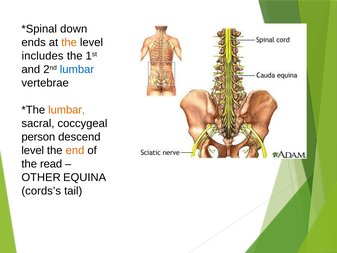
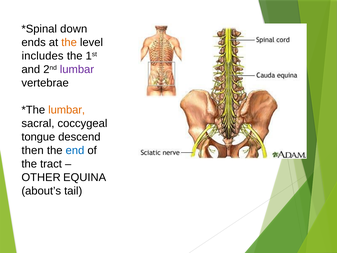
lumbar at (77, 69) colour: blue -> purple
person: person -> tongue
level at (33, 150): level -> then
end colour: orange -> blue
read: read -> tract
cords’s: cords’s -> about’s
